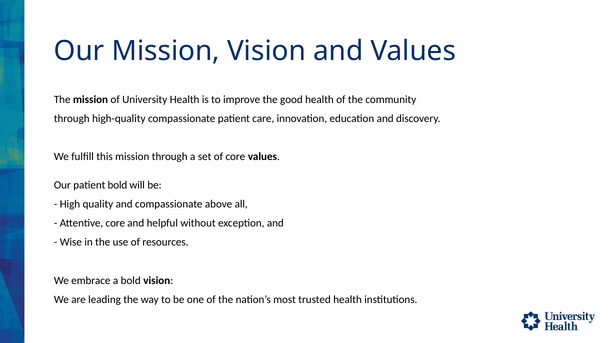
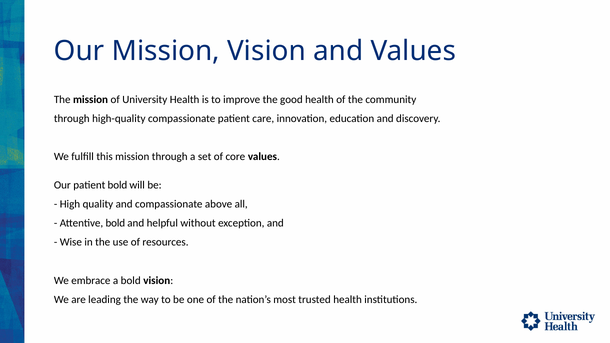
Attentive core: core -> bold
